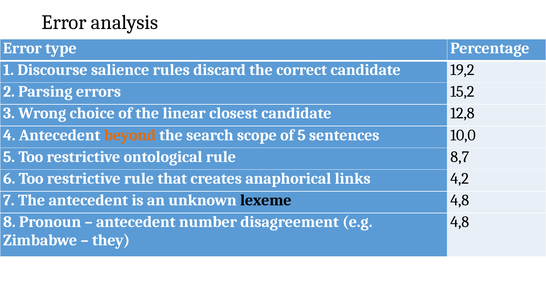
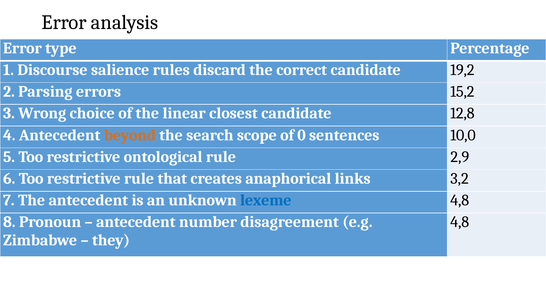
of 5: 5 -> 0
8,7: 8,7 -> 2,9
4,2: 4,2 -> 3,2
lexeme colour: black -> blue
